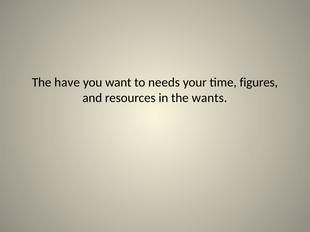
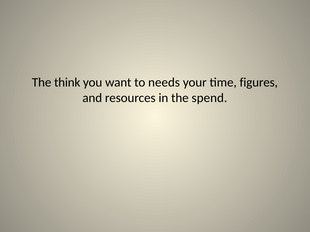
have: have -> think
wants: wants -> spend
